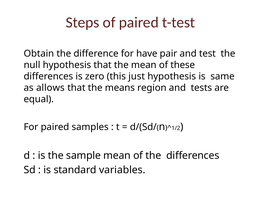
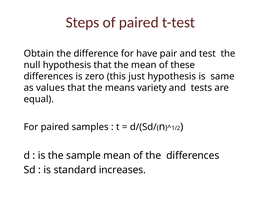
allows: allows -> values
region: region -> variety
variables: variables -> increases
